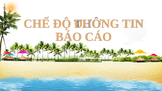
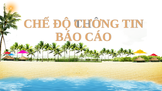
ĐƯƠNG: ĐƯƠNG -> CƯƠNG
